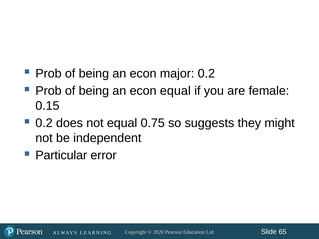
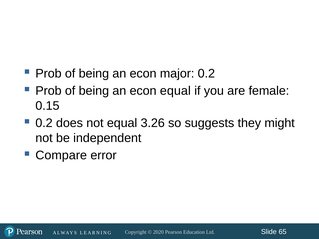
0.75: 0.75 -> 3.26
Particular: Particular -> Compare
